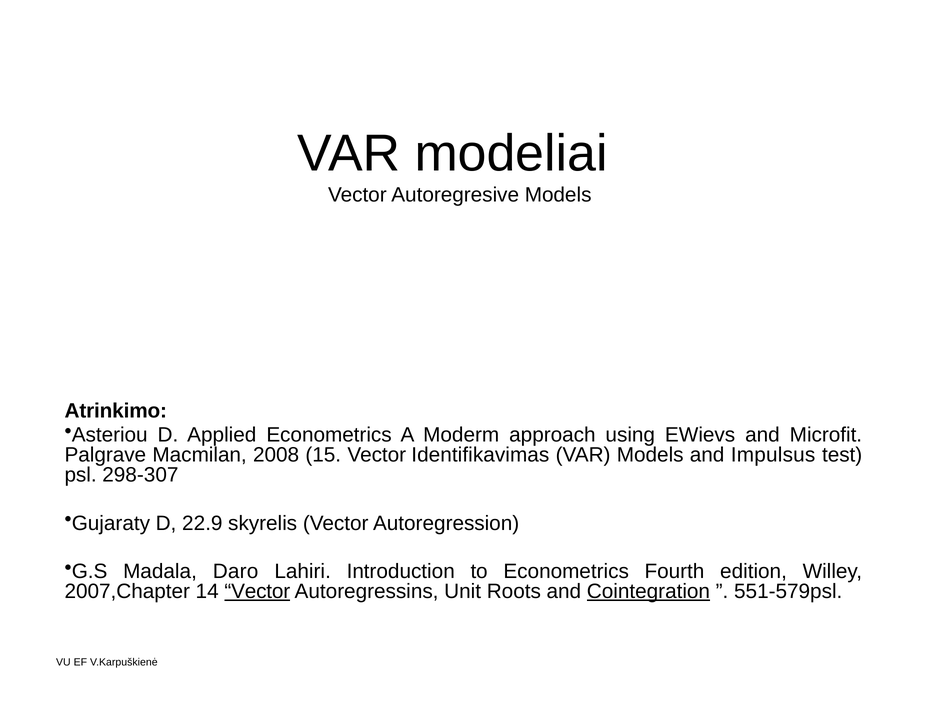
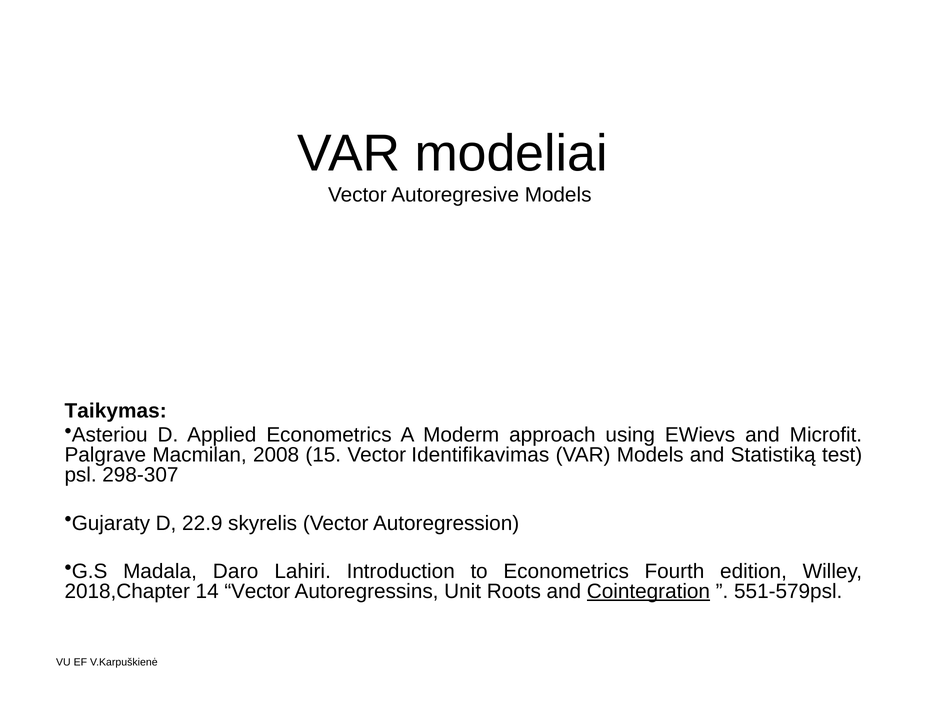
Atrinkimo: Atrinkimo -> Taikymas
Impulsus: Impulsus -> Statistiką
2007,Chapter: 2007,Chapter -> 2018,Chapter
Vector at (257, 591) underline: present -> none
